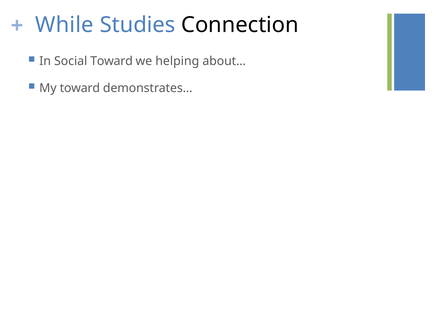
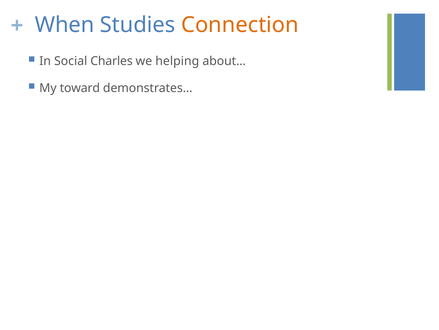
While: While -> When
Connection colour: black -> orange
Social Toward: Toward -> Charles
